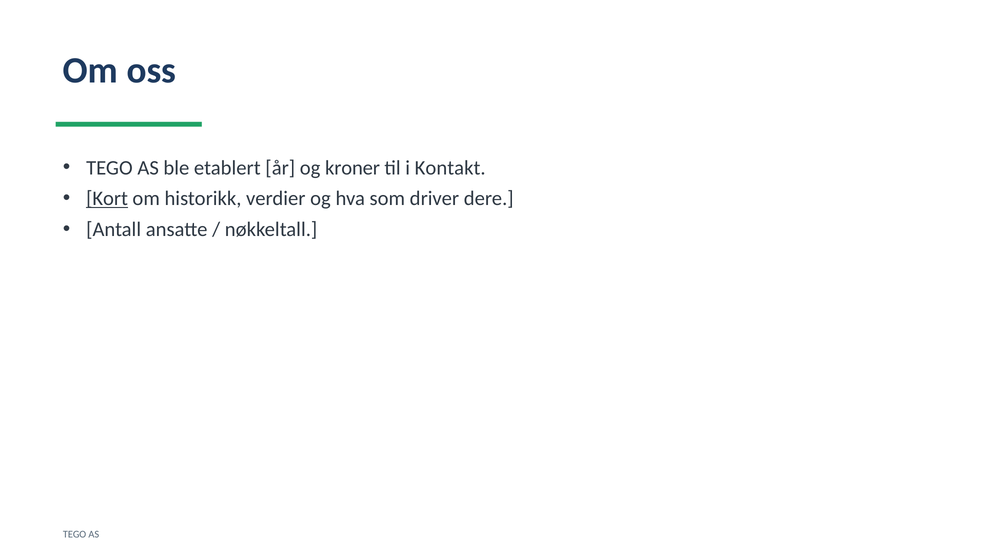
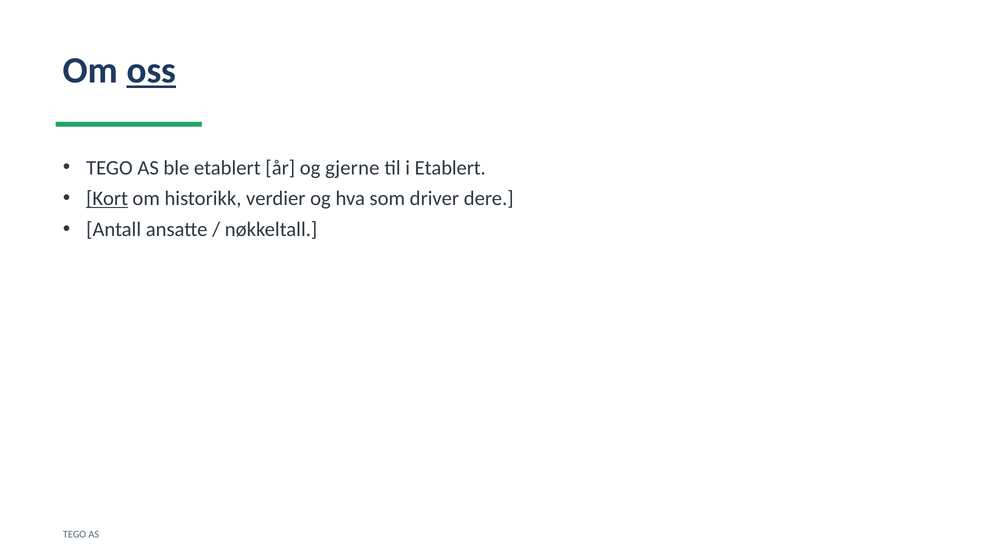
oss underline: none -> present
kroner: kroner -> gjerne
i Kontakt: Kontakt -> Etablert
